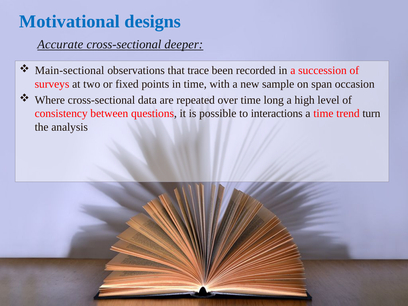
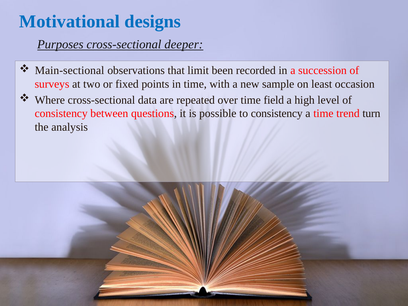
Accurate: Accurate -> Purposes
trace: trace -> limit
span: span -> least
long: long -> field
to interactions: interactions -> consistency
